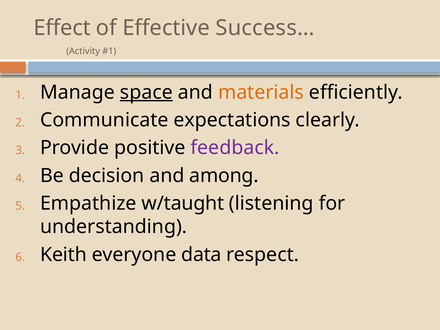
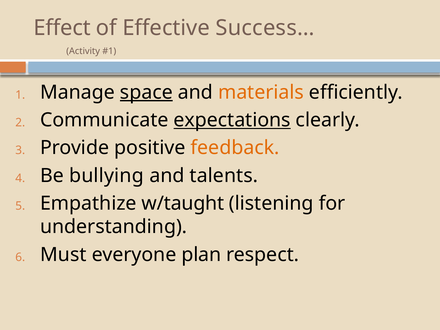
expectations underline: none -> present
feedback colour: purple -> orange
decision: decision -> bullying
among: among -> talents
Keith: Keith -> Must
data: data -> plan
